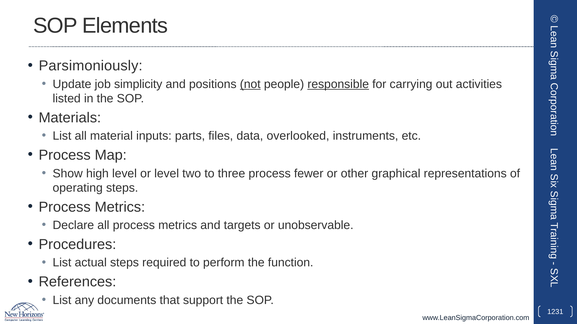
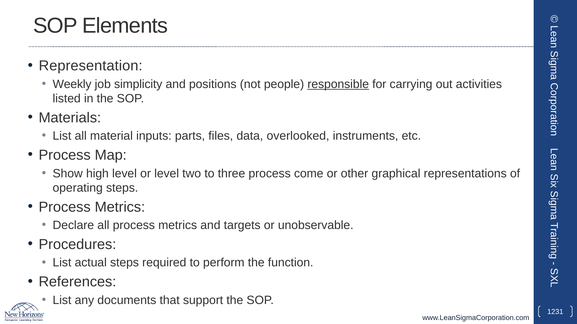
Parsimoniously: Parsimoniously -> Representation
Update: Update -> Weekly
not underline: present -> none
fewer: fewer -> come
